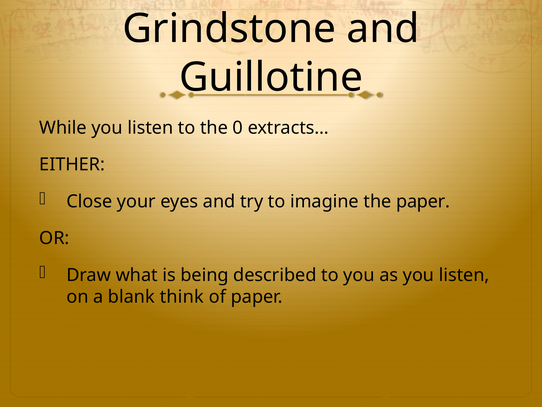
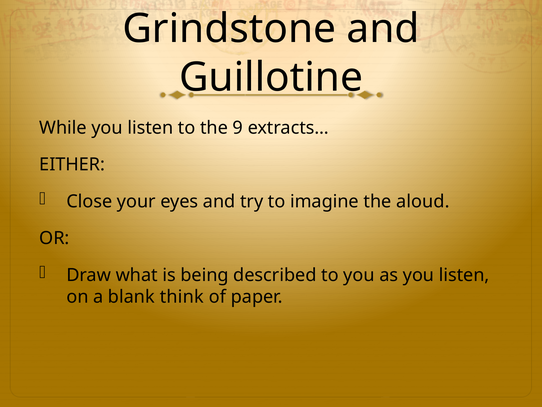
0: 0 -> 9
the paper: paper -> aloud
